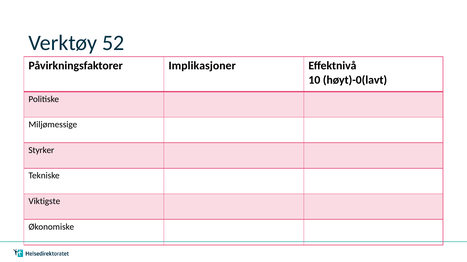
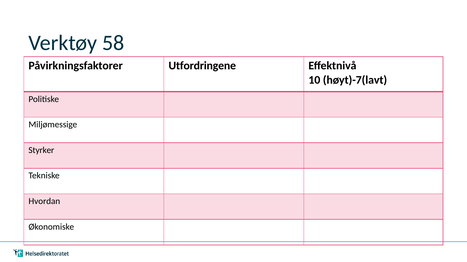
52: 52 -> 58
Implikasjoner: Implikasjoner -> Utfordringene
høyt)-0(lavt: høyt)-0(lavt -> høyt)-7(lavt
Viktigste: Viktigste -> Hvordan
